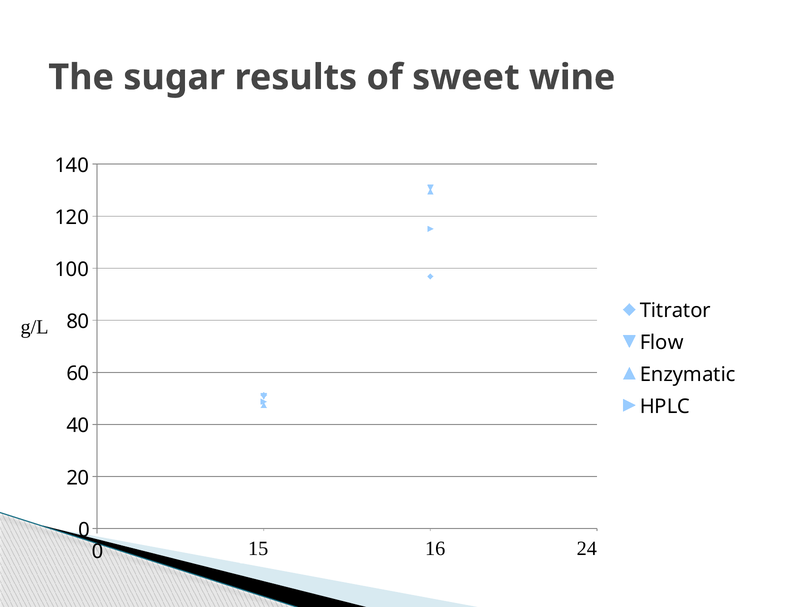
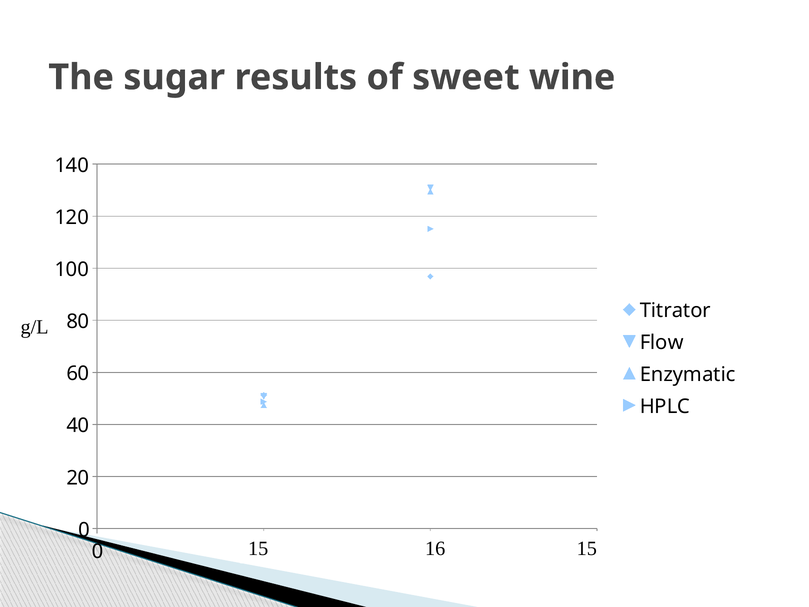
24 at (587, 548): 24 -> 15
